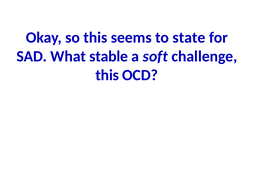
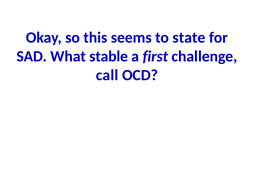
soft: soft -> first
this at (107, 75): this -> call
